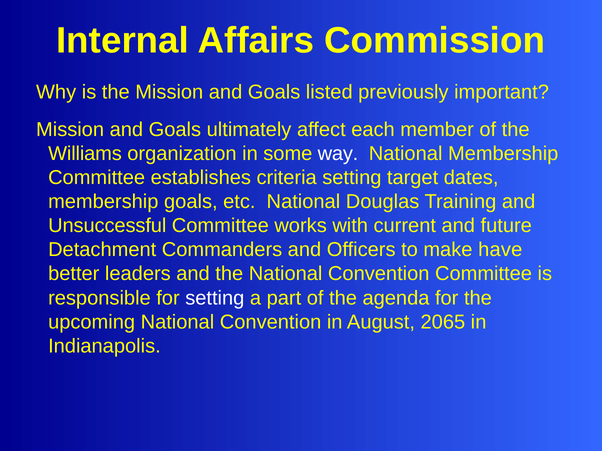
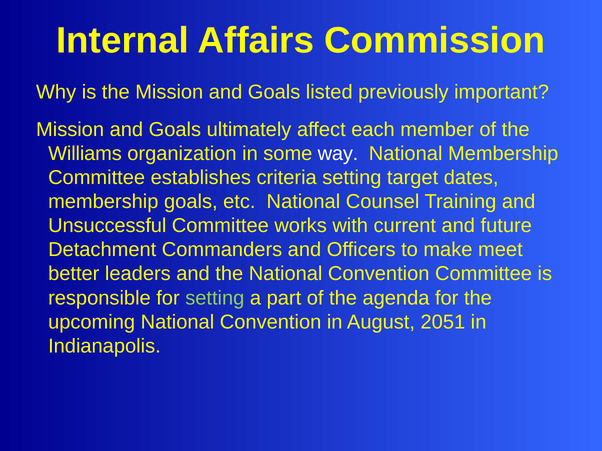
Douglas: Douglas -> Counsel
have: have -> meet
setting at (215, 298) colour: white -> light green
2065: 2065 -> 2051
